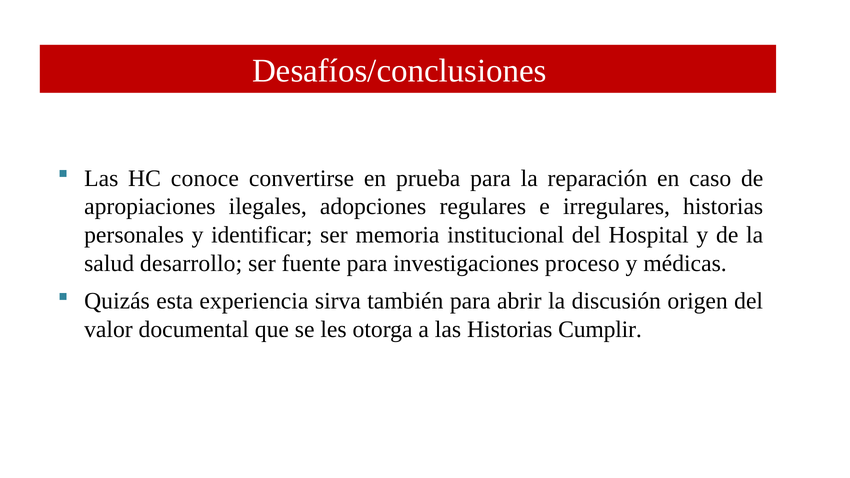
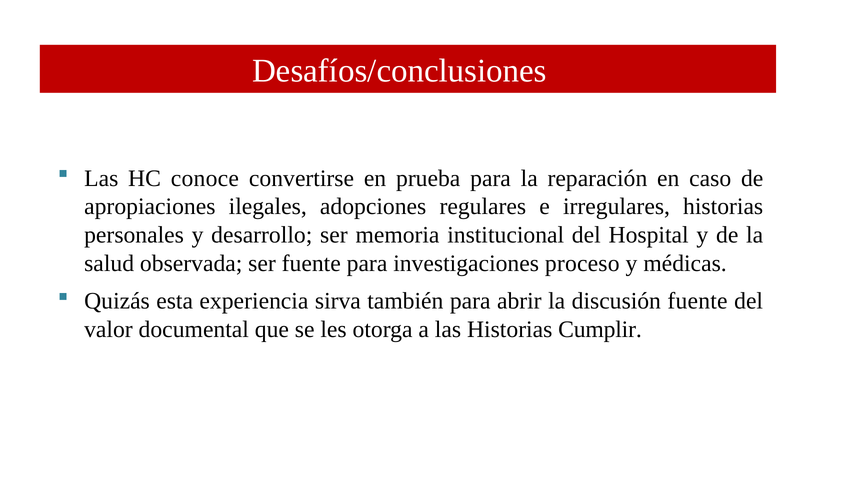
identificar: identificar -> desarrollo
desarrollo: desarrollo -> observada
discusión origen: origen -> fuente
